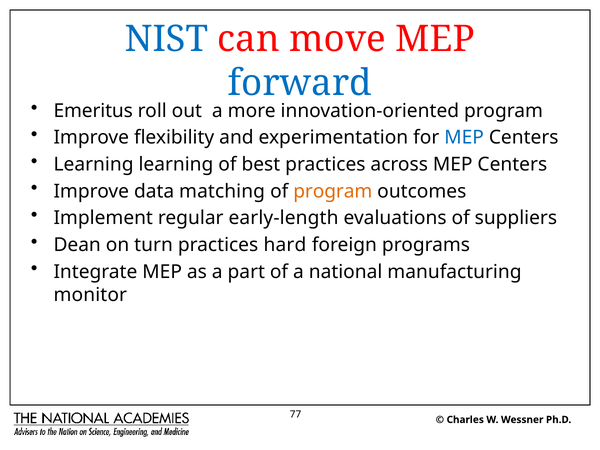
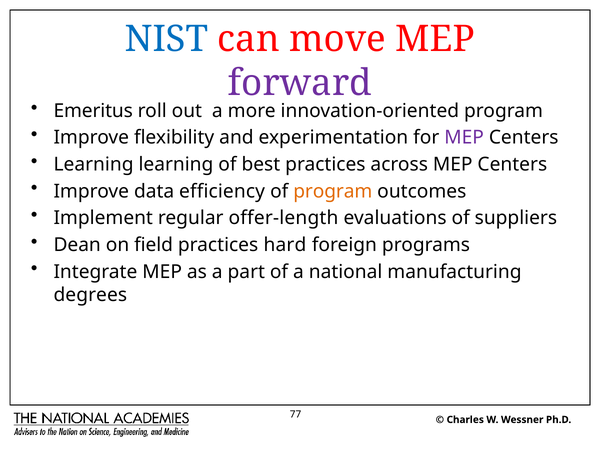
forward colour: blue -> purple
MEP at (464, 138) colour: blue -> purple
matching: matching -> efficiency
early-length: early-length -> offer-length
turn: turn -> field
monitor: monitor -> degrees
